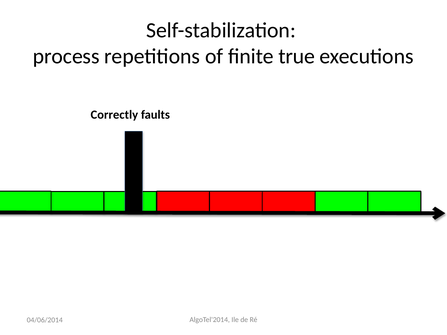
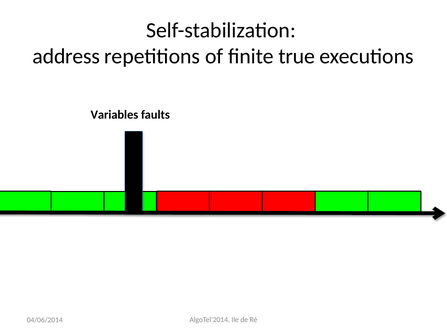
process: process -> address
Correctly: Correctly -> Variables
